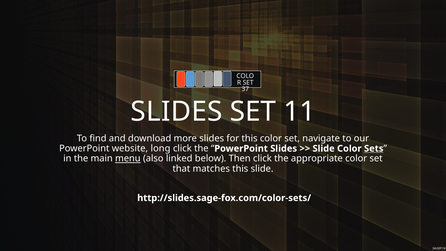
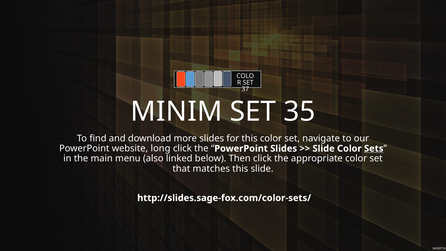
SLIDES at (177, 111): SLIDES -> MINIM
11: 11 -> 35
menu underline: present -> none
